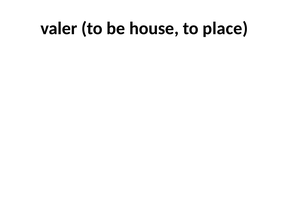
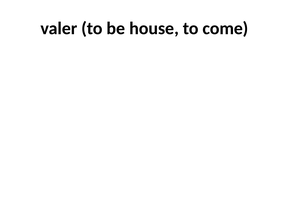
place: place -> come
